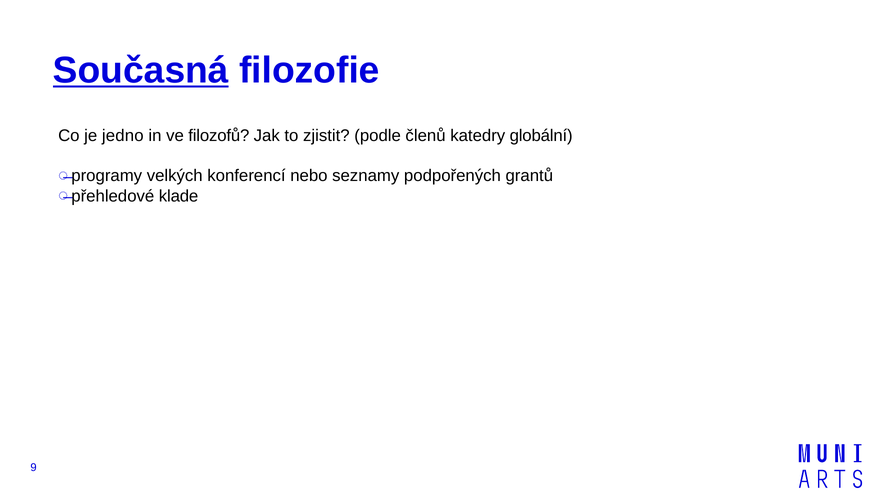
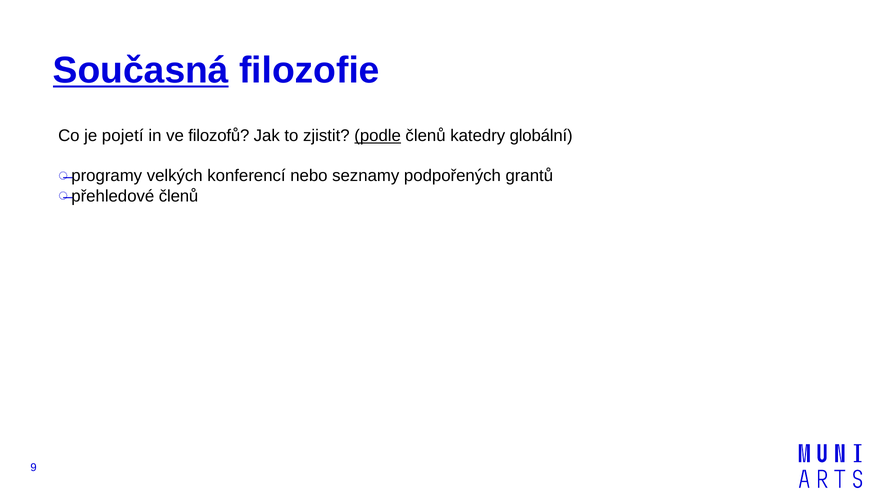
jedno: jedno -> pojetí
podle underline: none -> present
klade at (179, 196): klade -> členů
